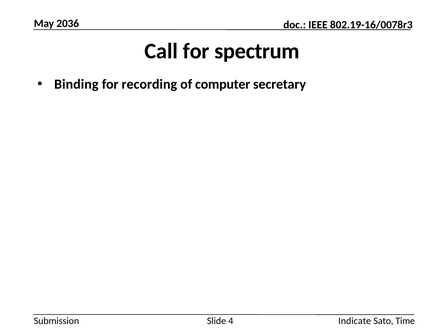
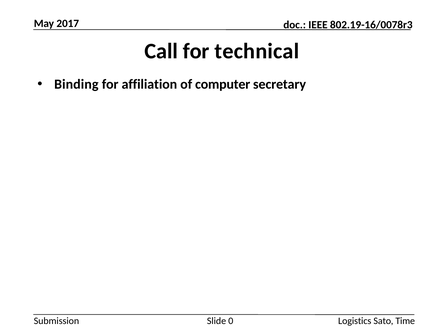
2036: 2036 -> 2017
spectrum: spectrum -> technical
recording: recording -> affiliation
4: 4 -> 0
Indicate: Indicate -> Logistics
